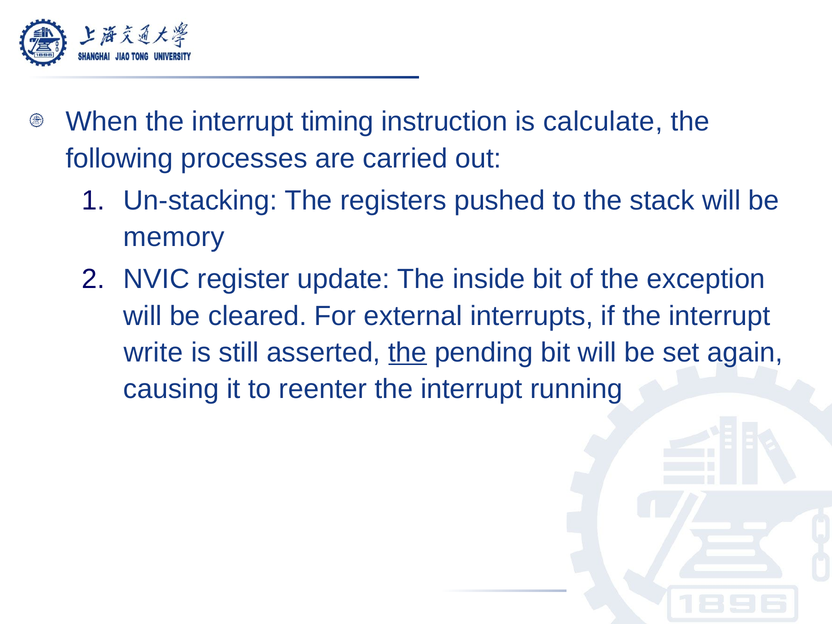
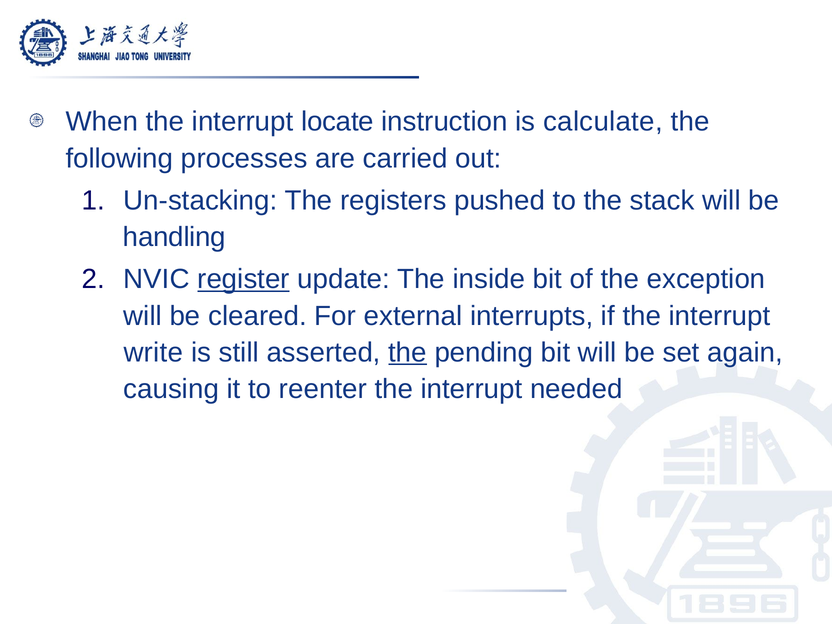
timing: timing -> locate
memory: memory -> handling
register underline: none -> present
running: running -> needed
